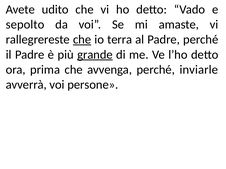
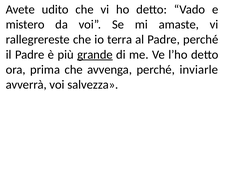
sepolto: sepolto -> mistero
che at (82, 40) underline: present -> none
persone: persone -> salvezza
